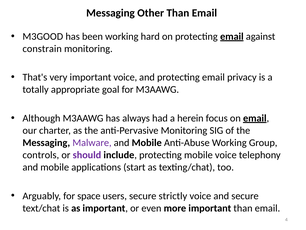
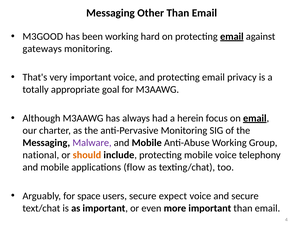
constrain: constrain -> gateways
controls: controls -> national
should colour: purple -> orange
start: start -> flow
strictly: strictly -> expect
